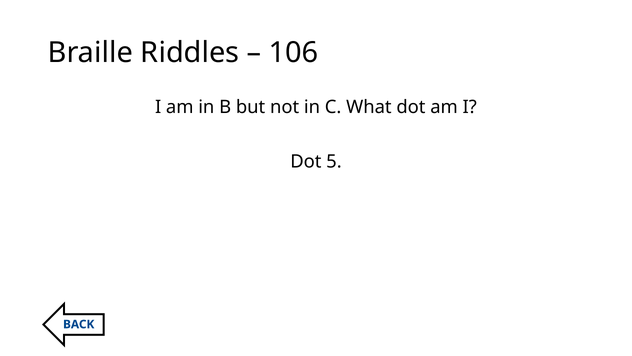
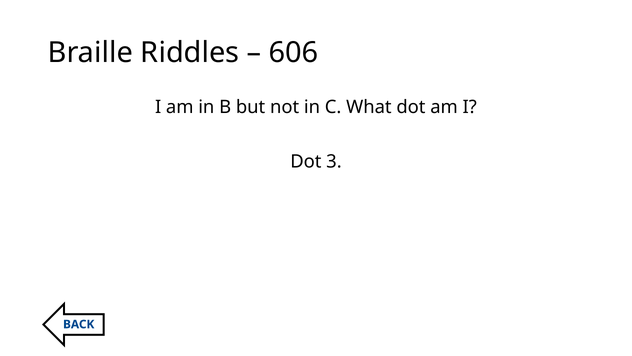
106: 106 -> 606
5: 5 -> 3
